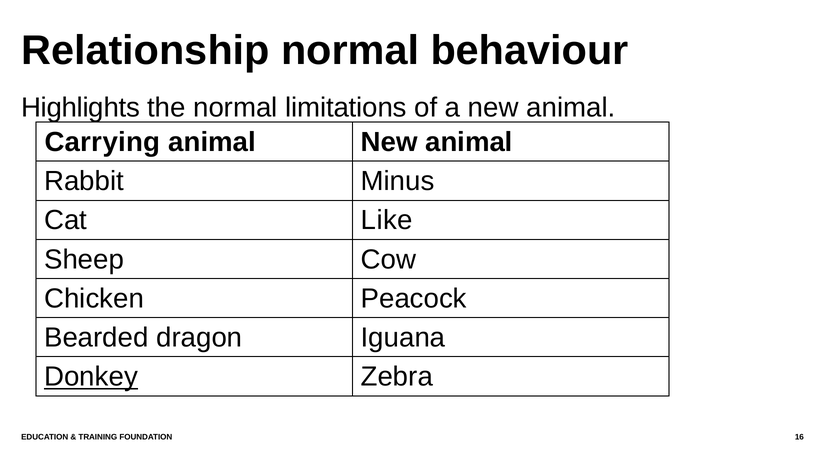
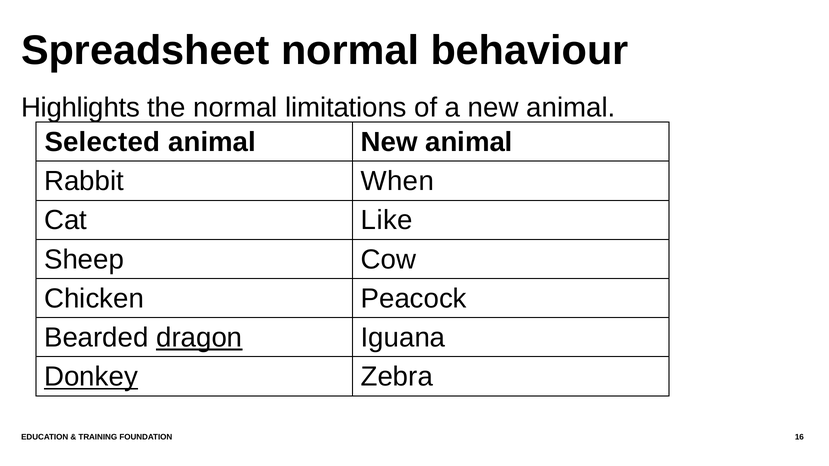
Relationship: Relationship -> Spreadsheet
Carrying: Carrying -> Selected
Minus: Minus -> When
dragon underline: none -> present
